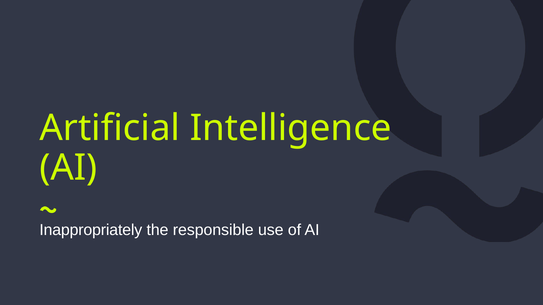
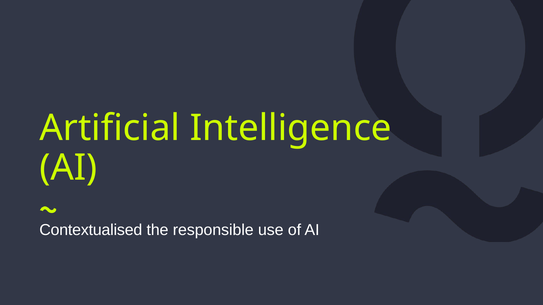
Inappropriately: Inappropriately -> Contextualised
